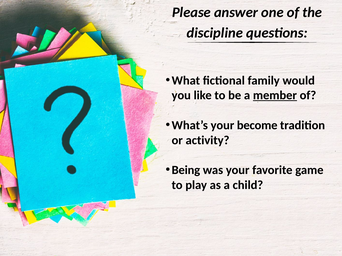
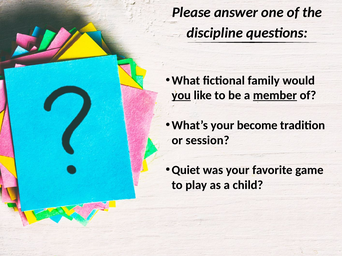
you underline: none -> present
activity: activity -> session
Being: Being -> Quiet
